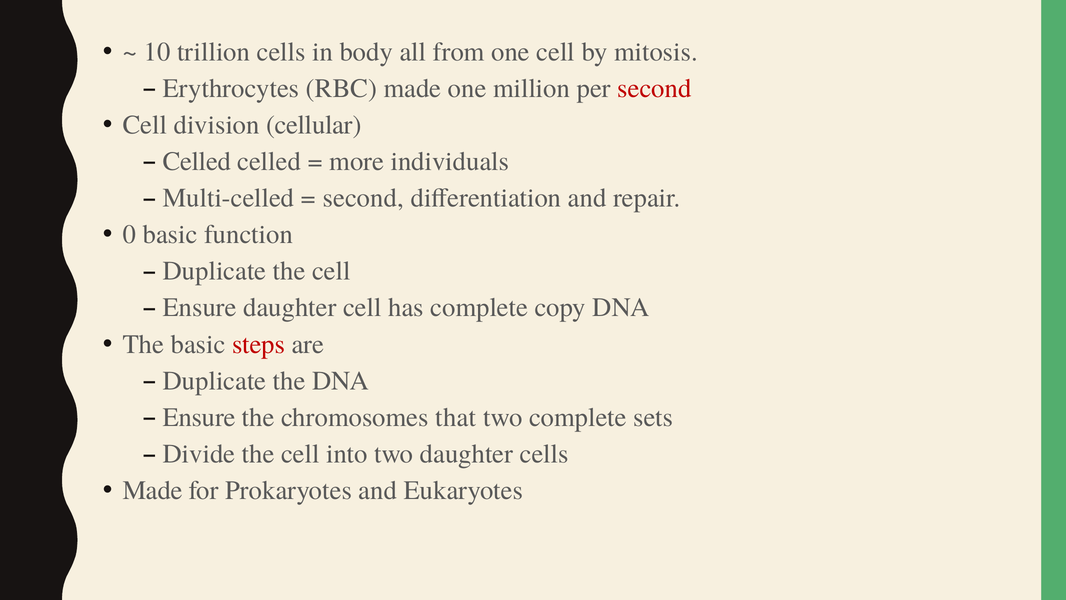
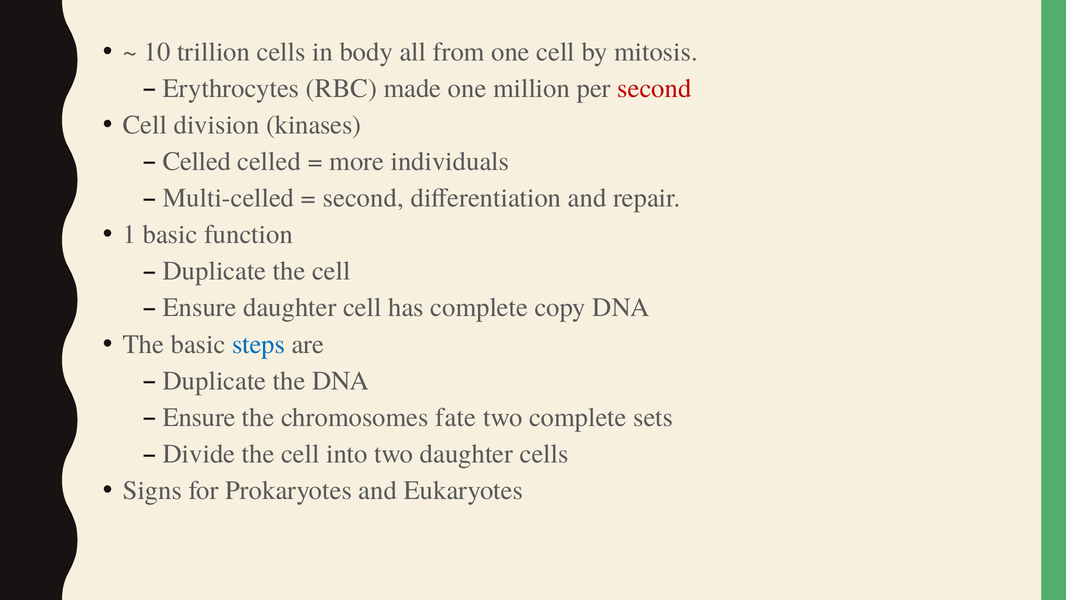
cellular: cellular -> kinases
0: 0 -> 1
steps colour: red -> blue
that: that -> fate
Made at (152, 490): Made -> Signs
